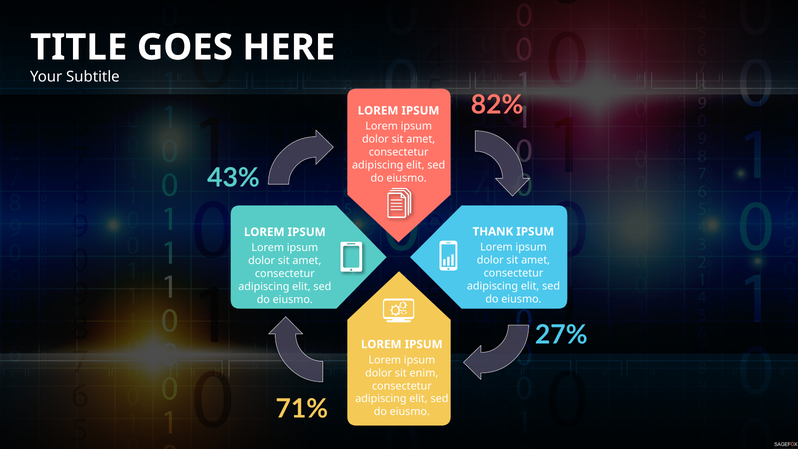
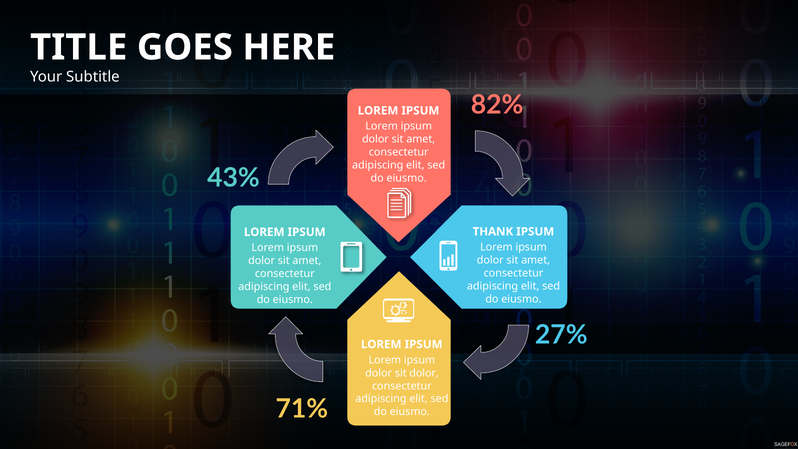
sit enim: enim -> dolor
